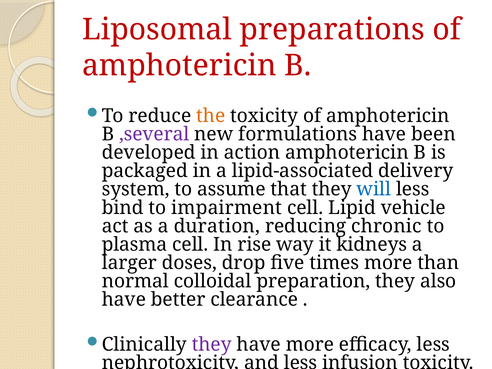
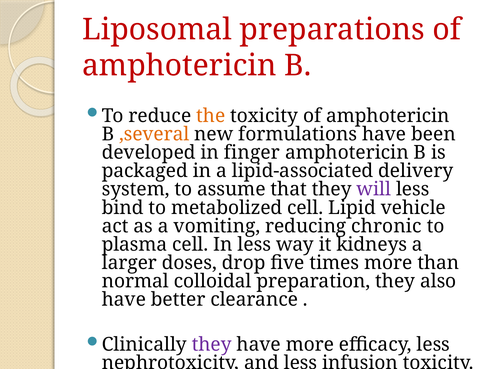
,several colour: purple -> orange
action: action -> finger
will colour: blue -> purple
impairment: impairment -> metabolized
duration: duration -> vomiting
In rise: rise -> less
